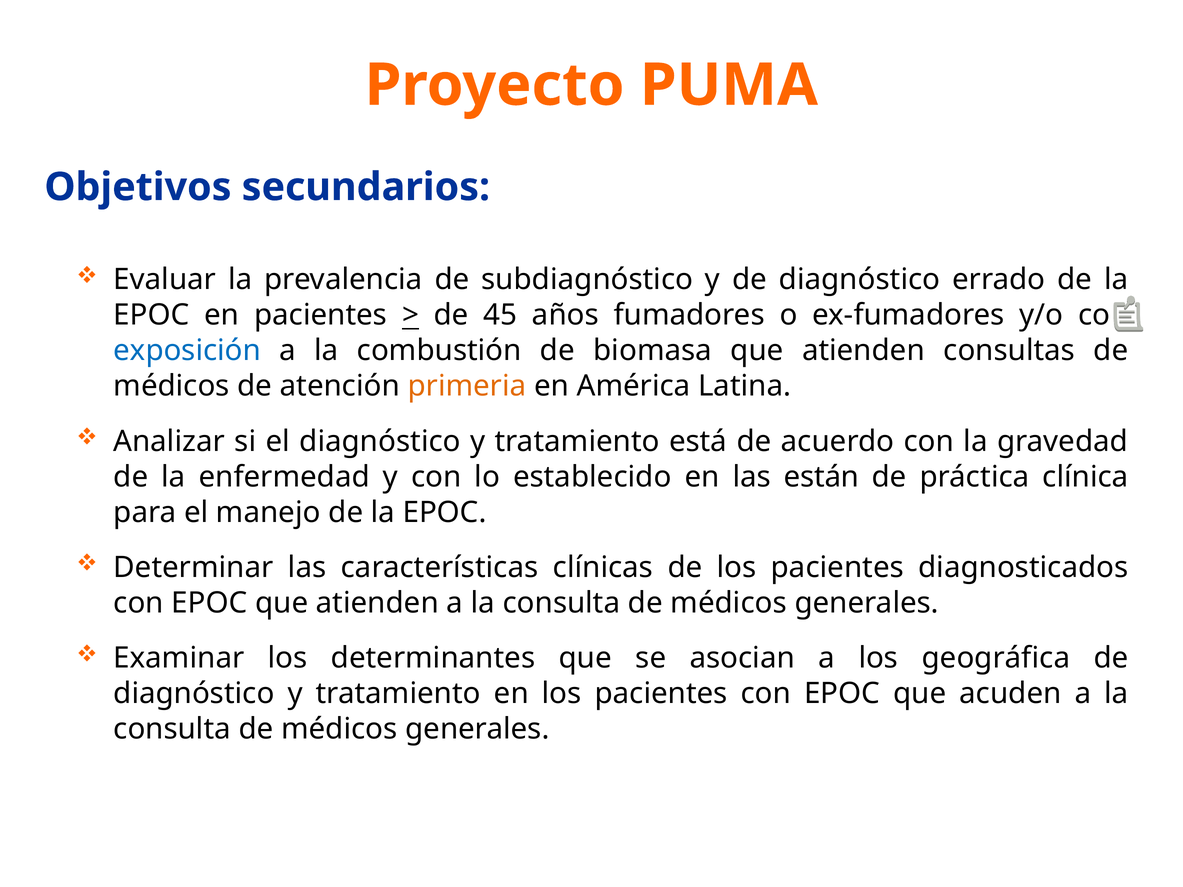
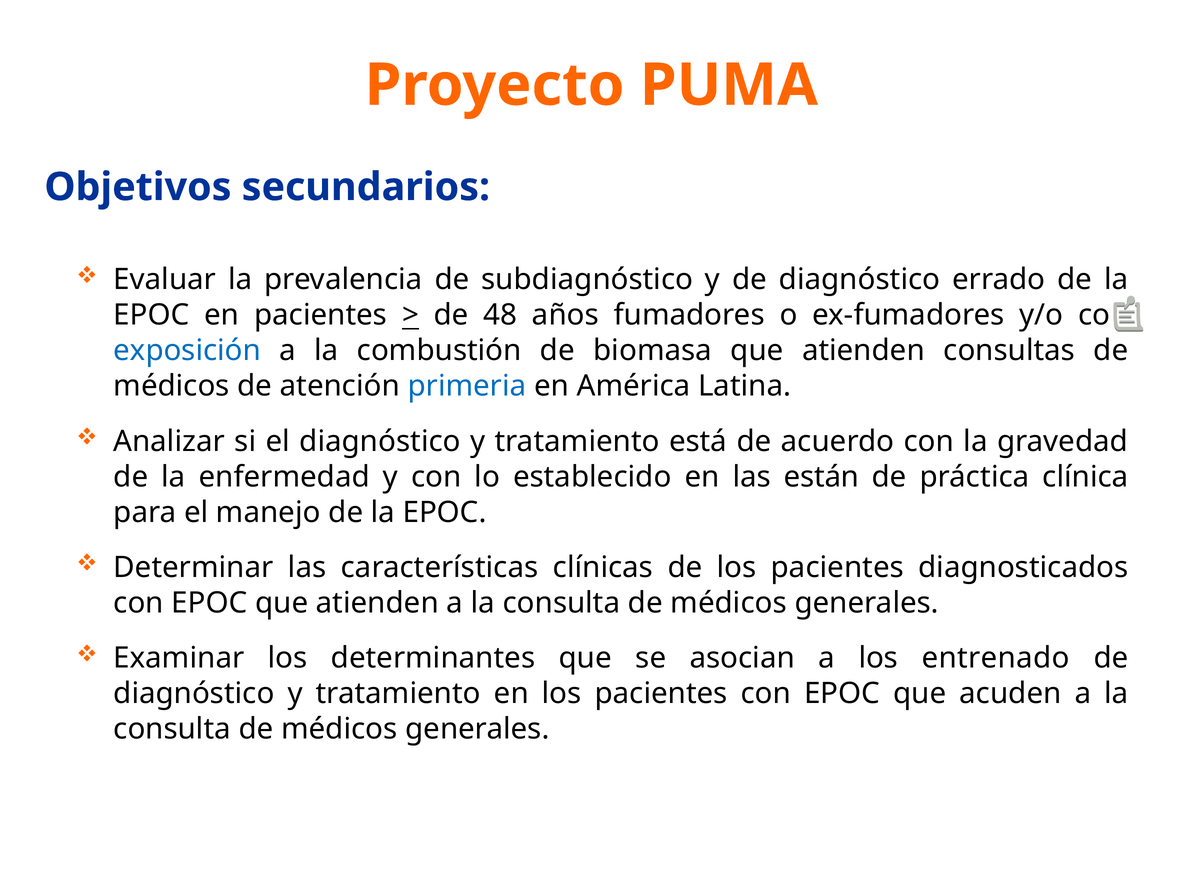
45: 45 -> 48
primeria colour: orange -> blue
geográfica: geográfica -> entrenado
